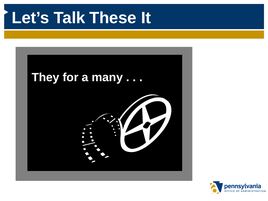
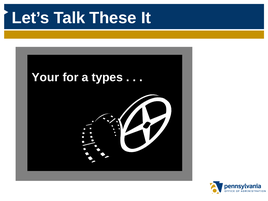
They: They -> Your
many: many -> types
